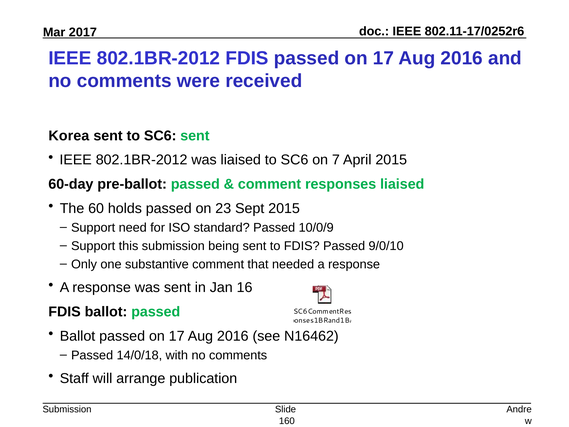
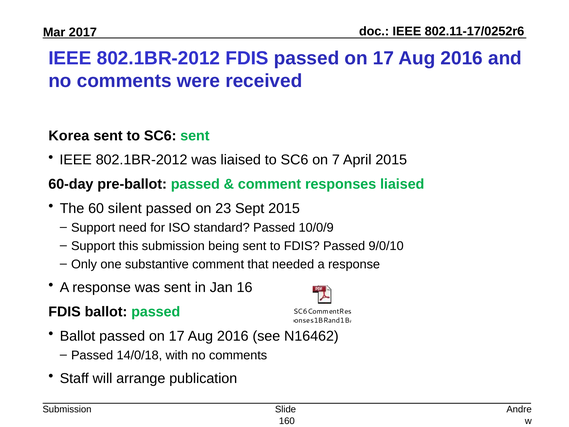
holds: holds -> silent
